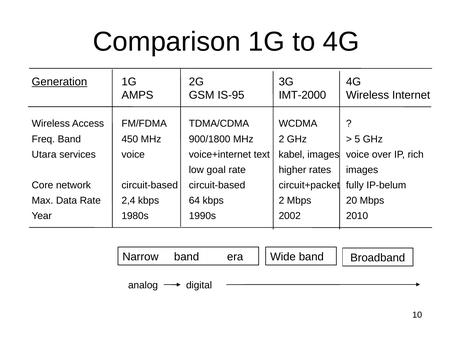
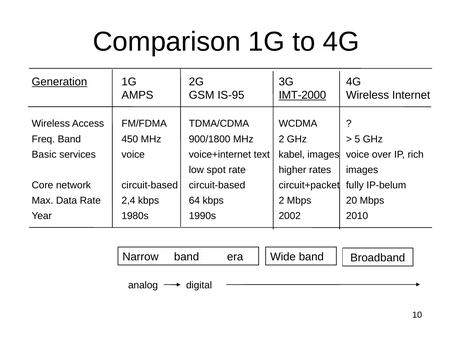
IMT-2000 underline: none -> present
Utara: Utara -> Basic
goal: goal -> spot
